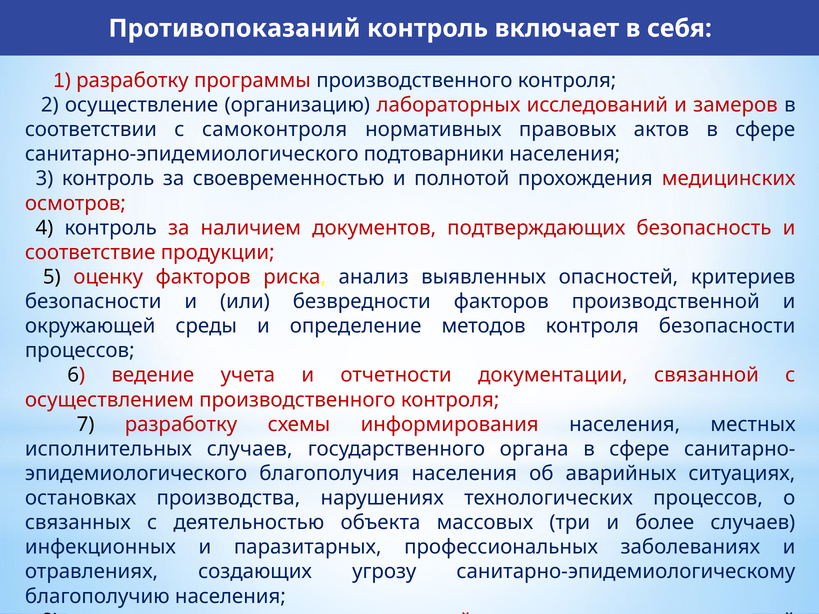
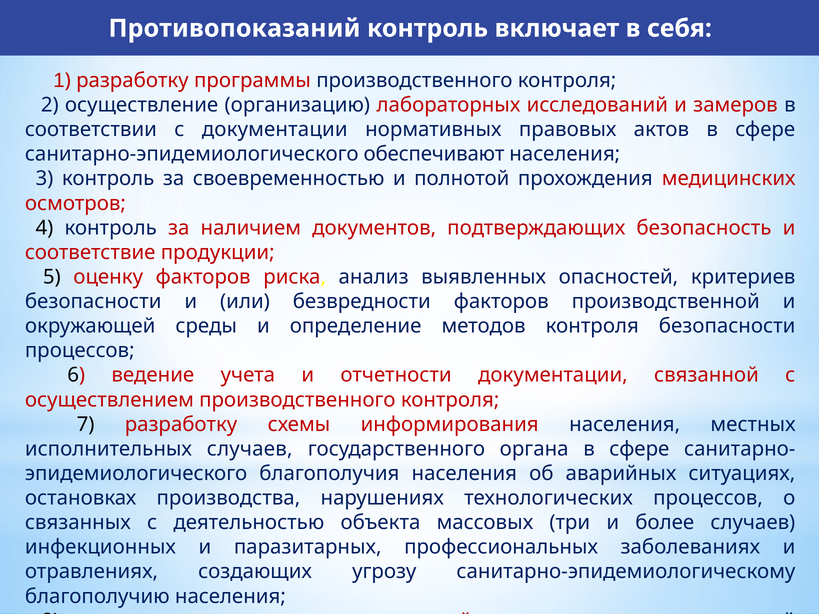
с самоконтроля: самоконтроля -> документации
подтоварники: подтоварники -> обеспечивают
